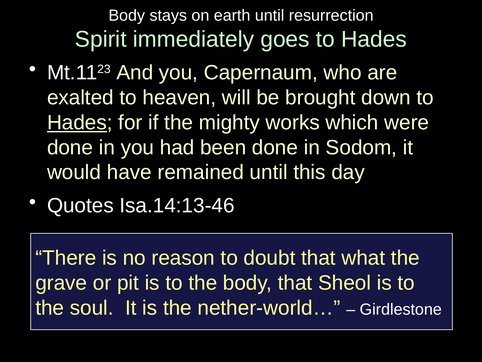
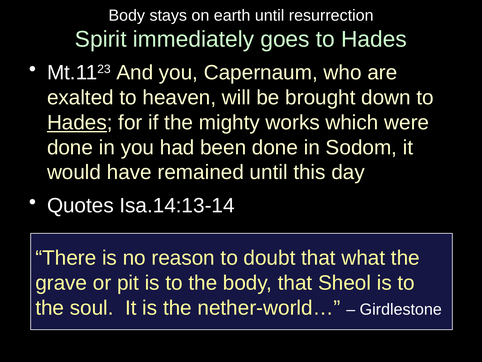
Isa.14:13-46: Isa.14:13-46 -> Isa.14:13-14
